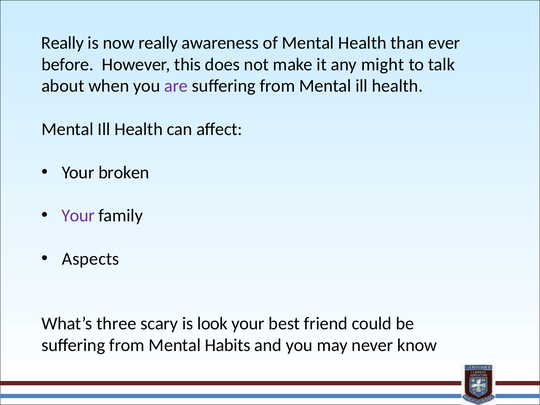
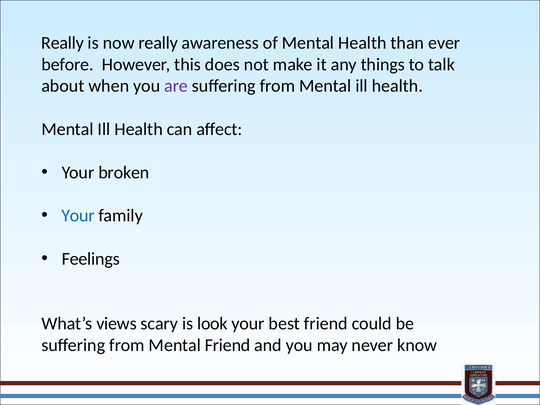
might: might -> things
Your at (78, 216) colour: purple -> blue
Aspects: Aspects -> Feelings
three: three -> views
Mental Habits: Habits -> Friend
